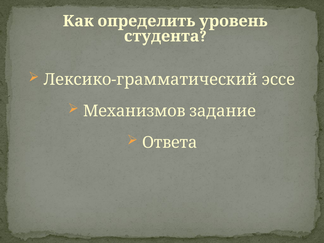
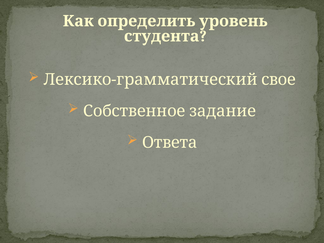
эссе: эссе -> свое
Механизмов: Механизмов -> Собственное
